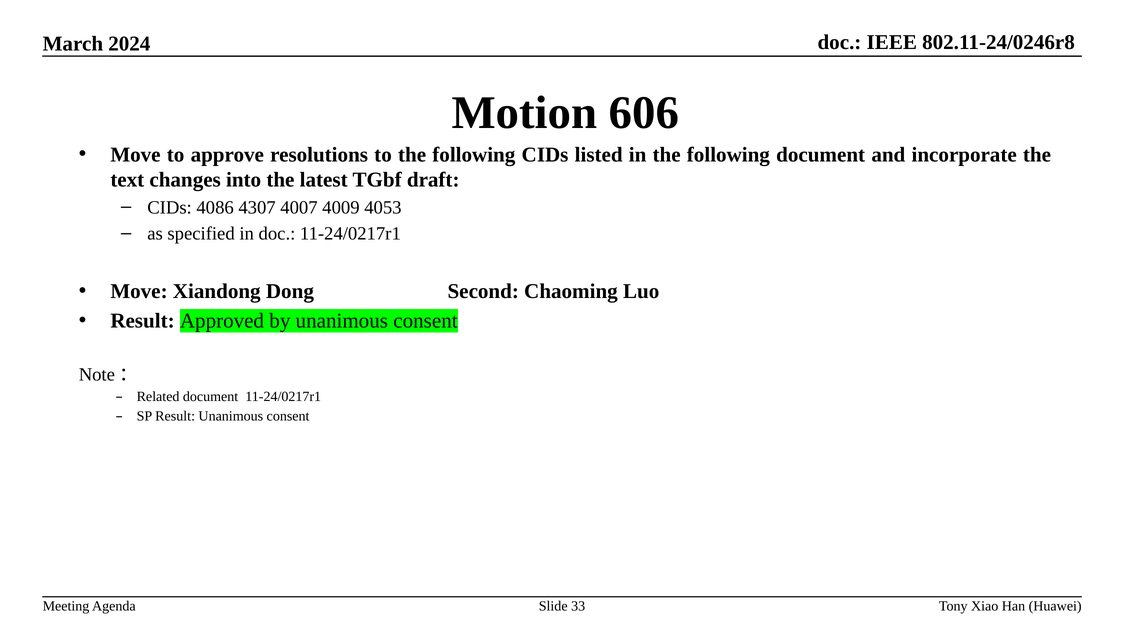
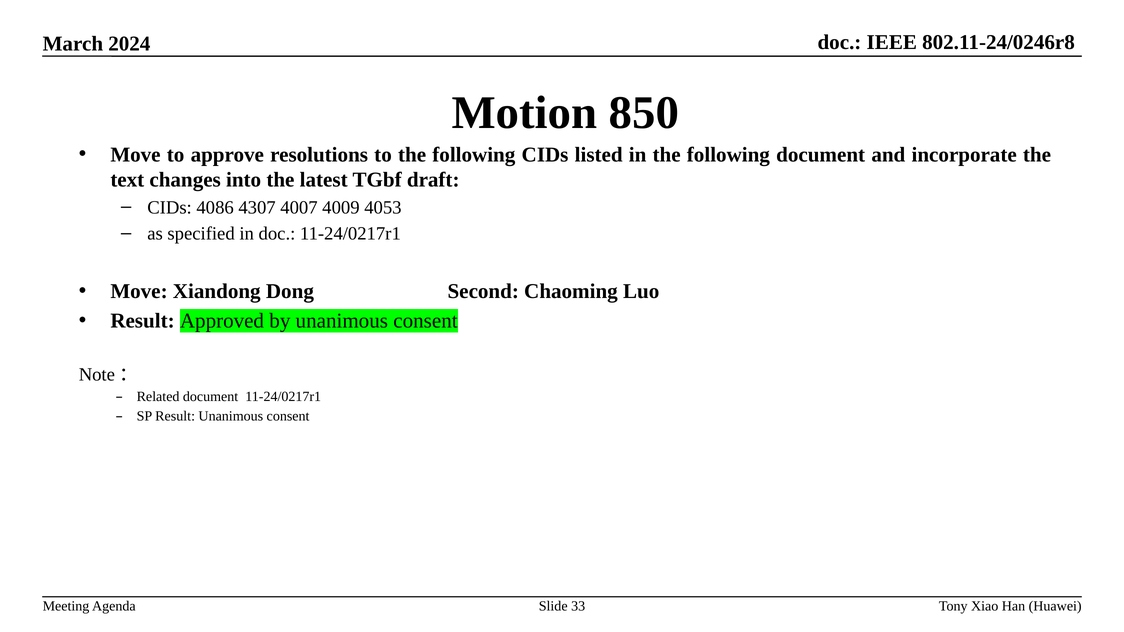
606: 606 -> 850
